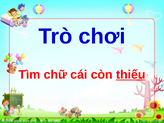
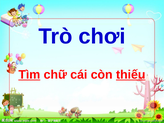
Tìm underline: none -> present
